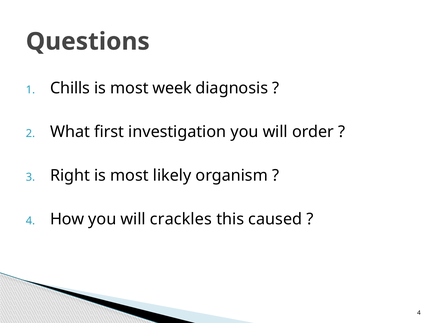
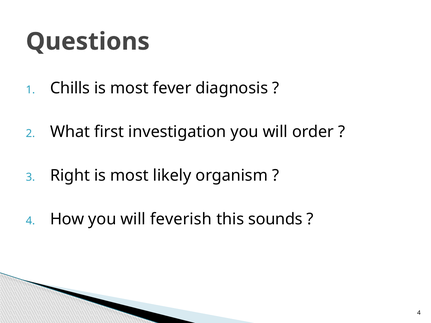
week: week -> fever
crackles: crackles -> feverish
caused: caused -> sounds
